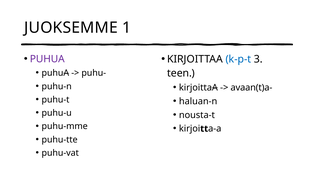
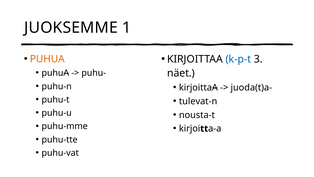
PUHUA at (47, 59) colour: purple -> orange
teen: teen -> näet
avaan(t)a-: avaan(t)a- -> juoda(t)a-
haluan-n: haluan-n -> tulevat-n
